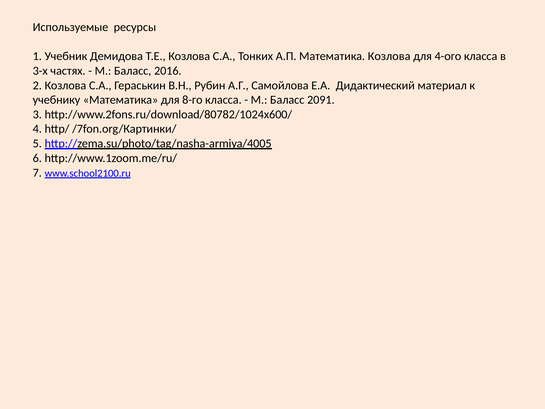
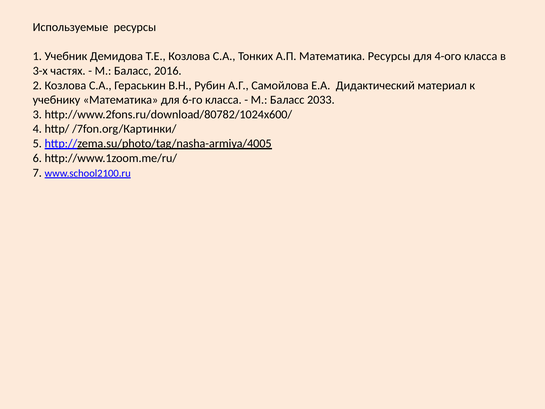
Математика Козлова: Козлова -> Ресурсы
8-го: 8-го -> 6-го
2091: 2091 -> 2033
